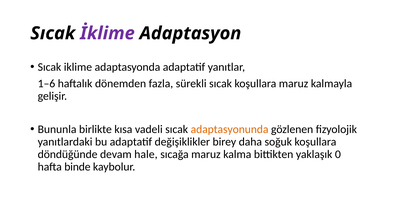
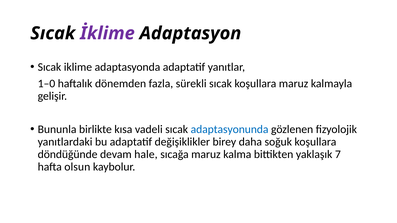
1–6: 1–6 -> 1–0
adaptasyonunda colour: orange -> blue
0: 0 -> 7
binde: binde -> olsun
